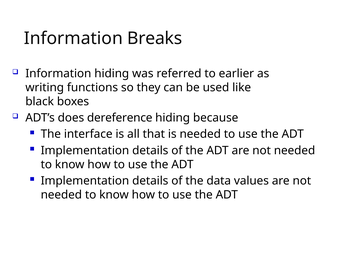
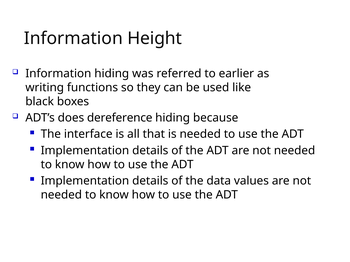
Breaks: Breaks -> Height
